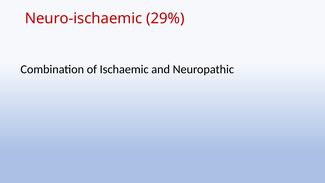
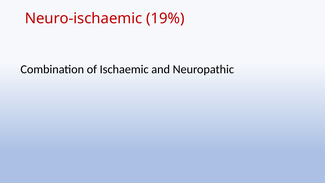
29%: 29% -> 19%
